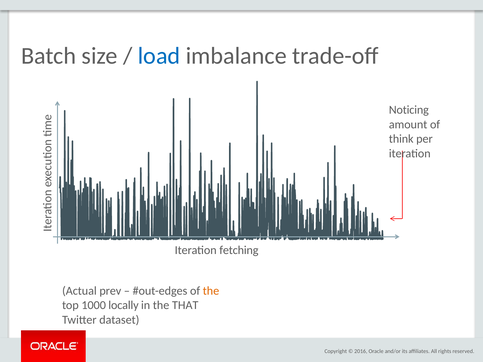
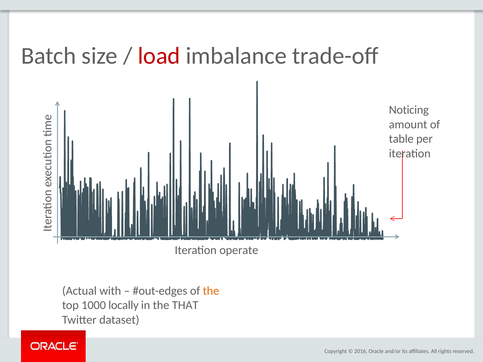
load colour: blue -> red
think: think -> table
fetching: fetching -> operate
prev: prev -> with
